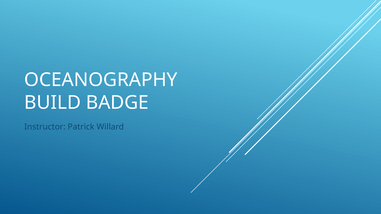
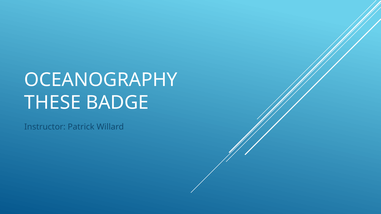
BUILD: BUILD -> THESE
